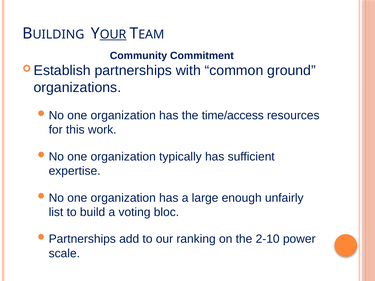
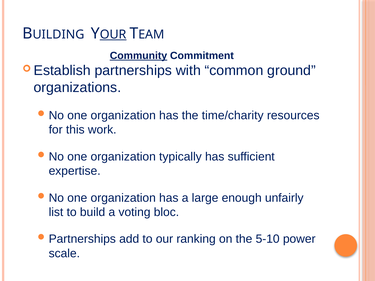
Community underline: none -> present
time/access: time/access -> time/charity
2-10: 2-10 -> 5-10
